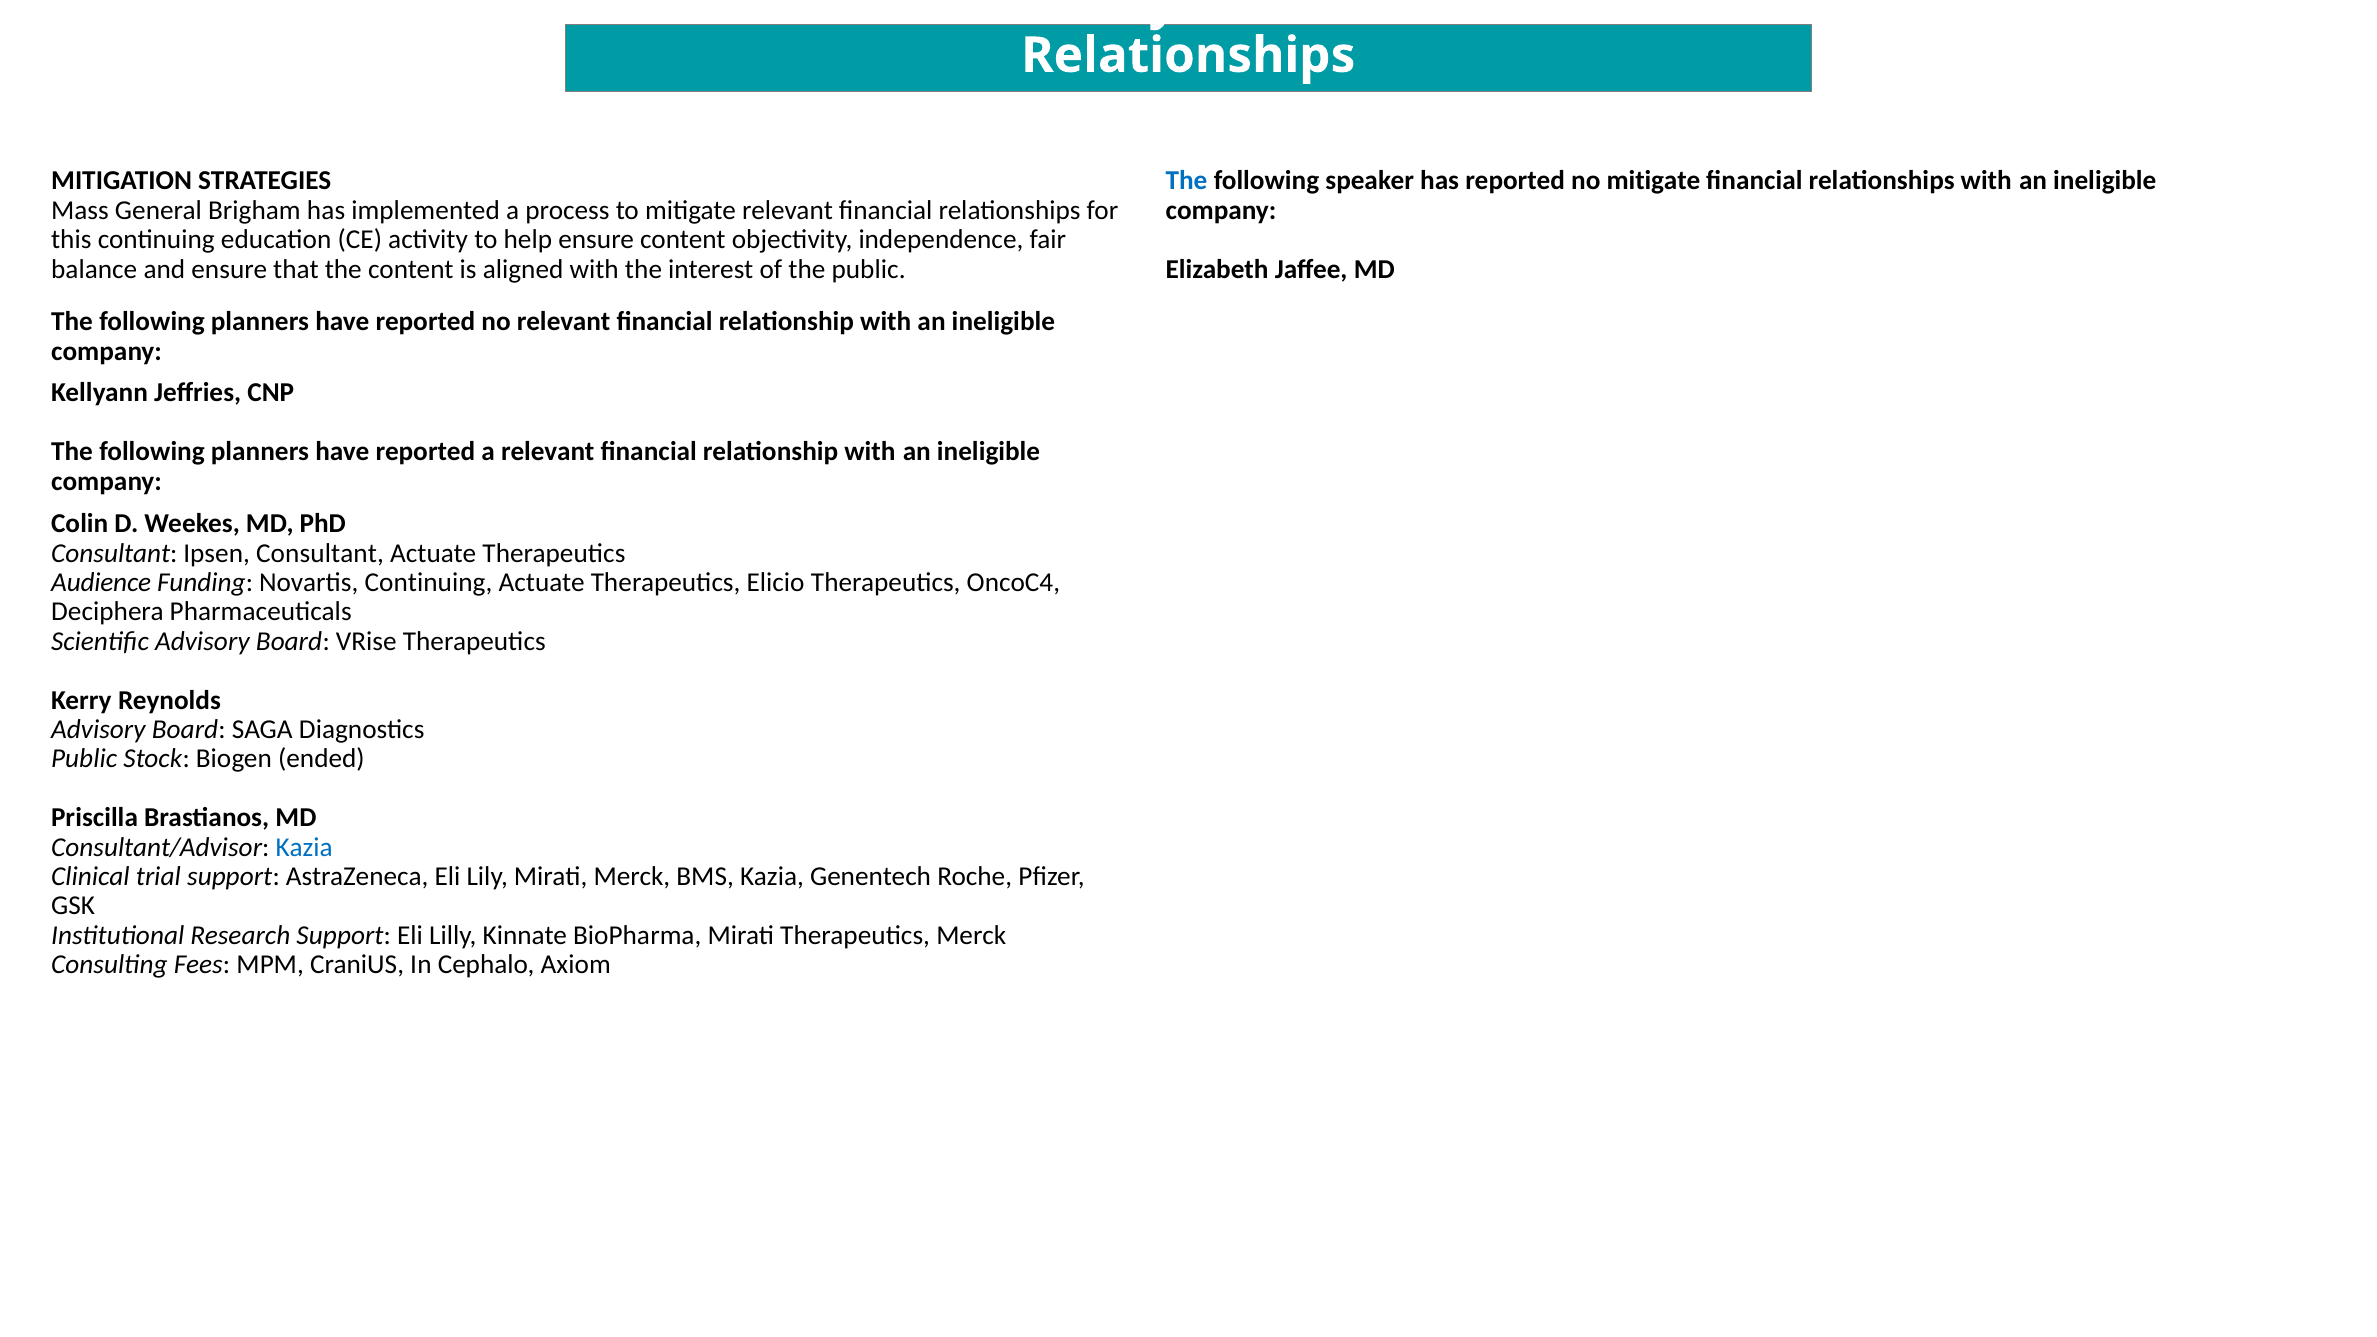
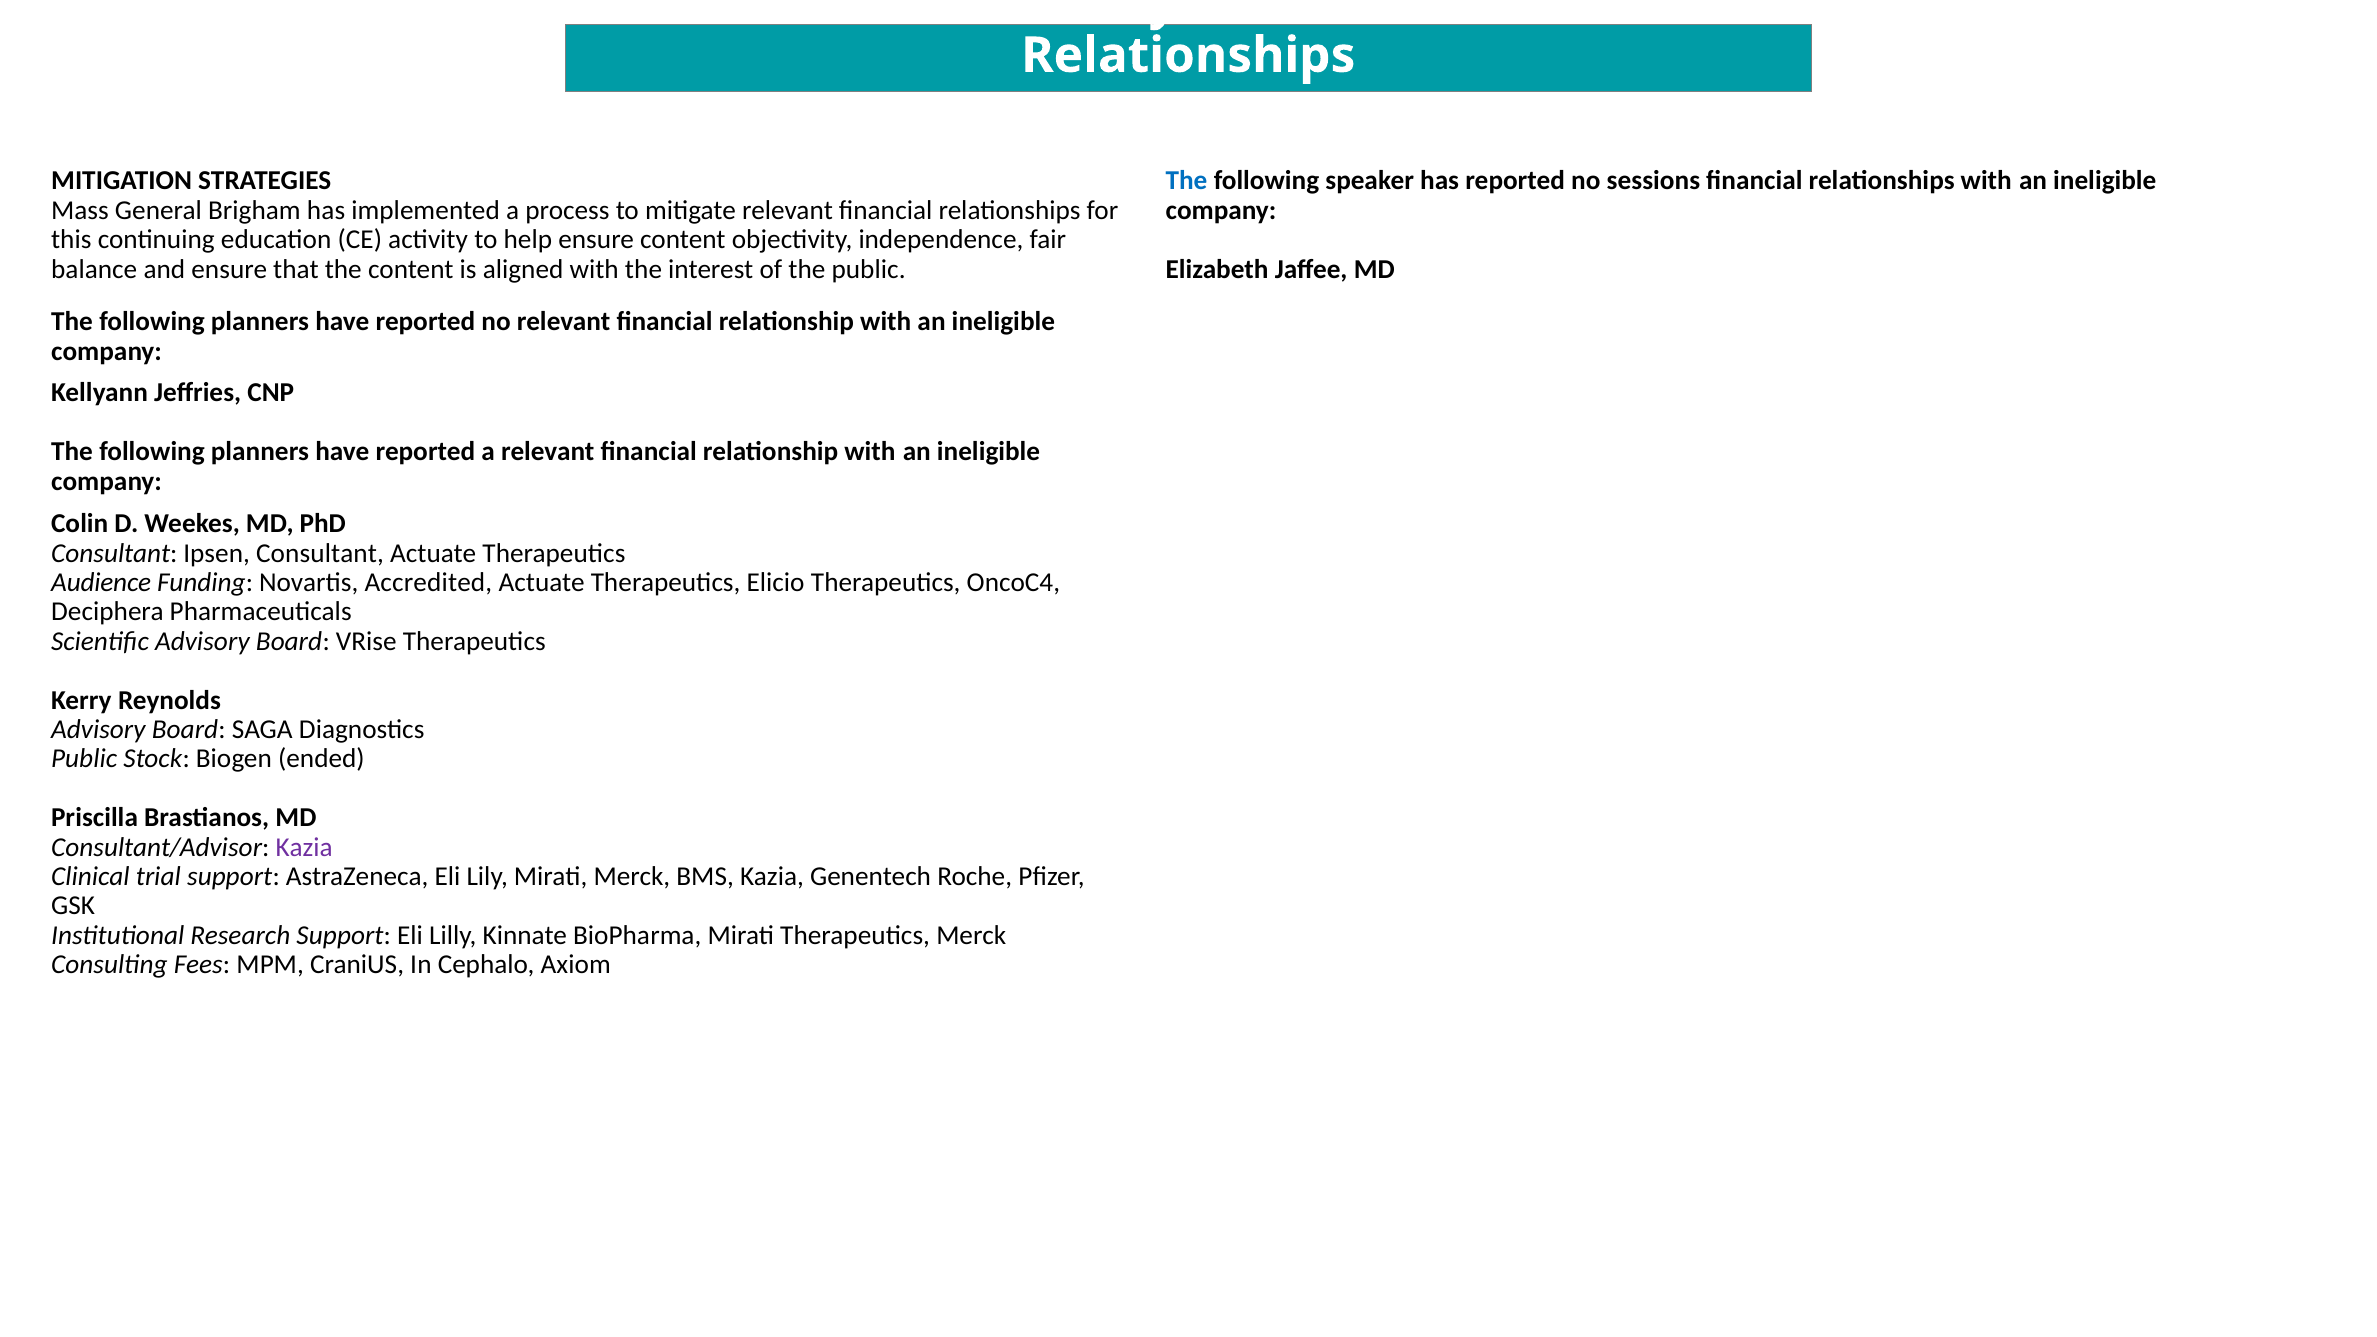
no mitigate: mitigate -> sessions
Novartis Continuing: Continuing -> Accredited
Kazia at (304, 847) colour: blue -> purple
